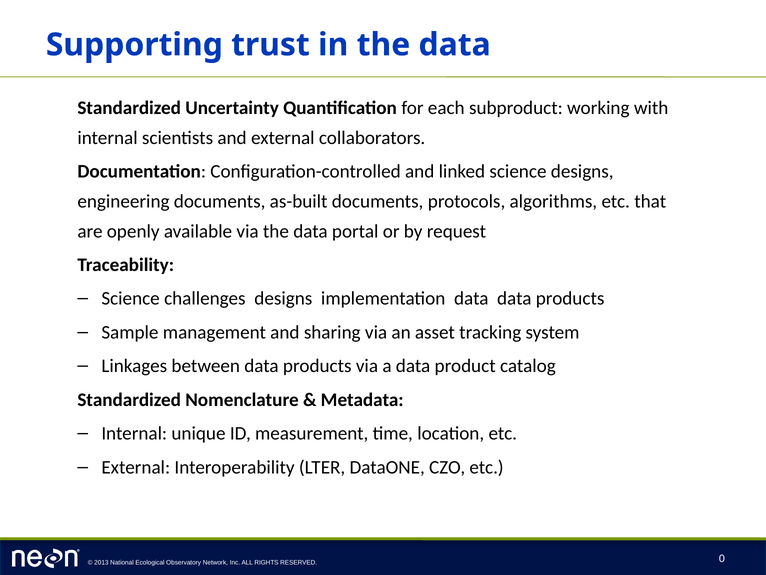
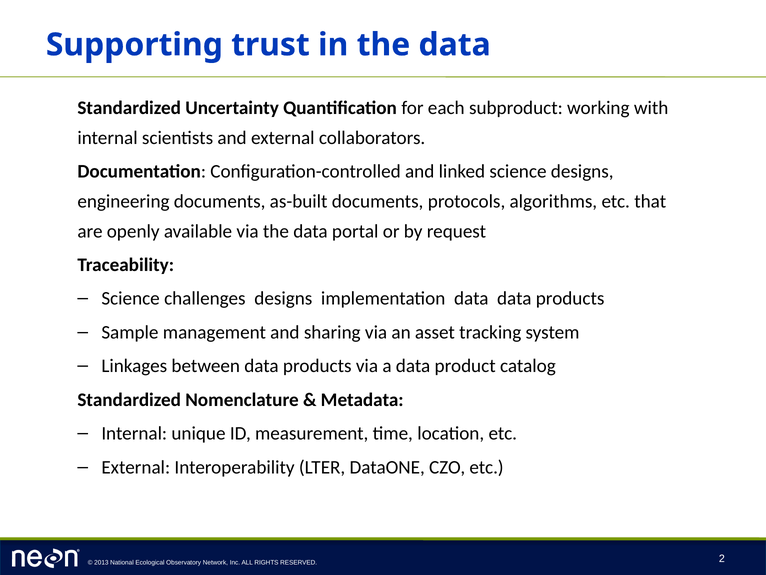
0: 0 -> 2
